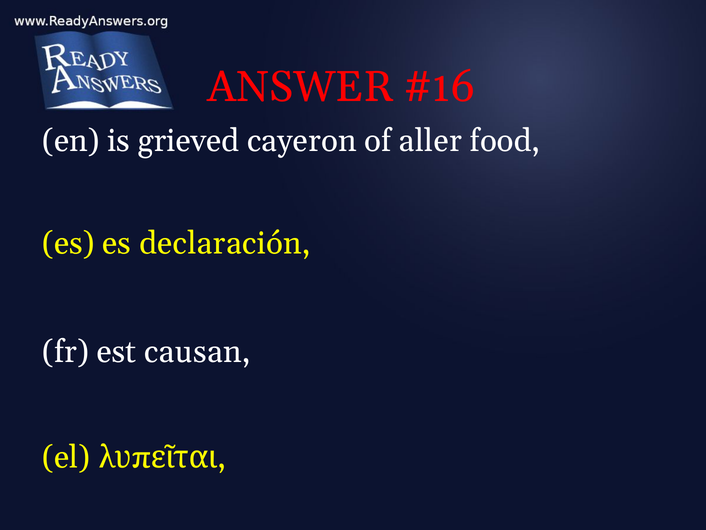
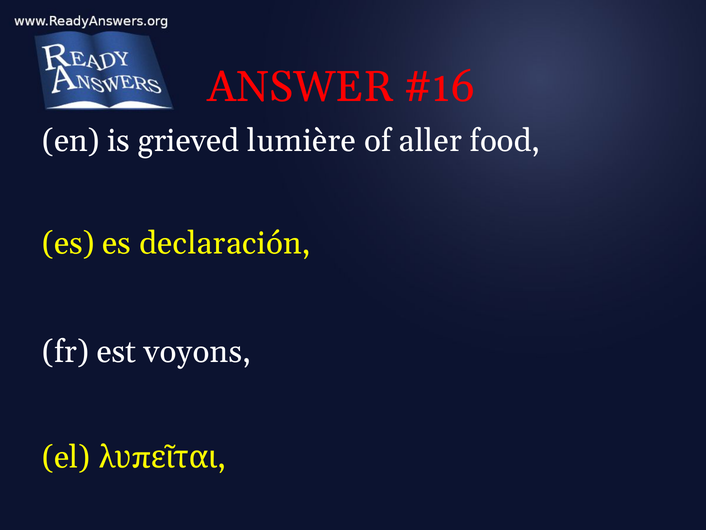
cayeron: cayeron -> lumière
causan: causan -> voyons
